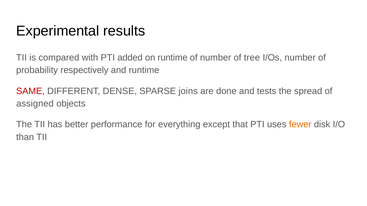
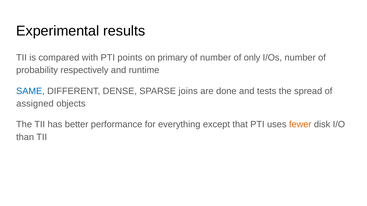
added: added -> points
on runtime: runtime -> primary
tree: tree -> only
SAME colour: red -> blue
